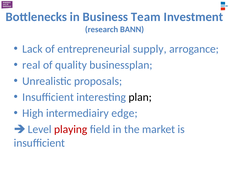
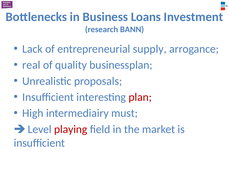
Team: Team -> Loans
plan colour: black -> red
edge: edge -> must
